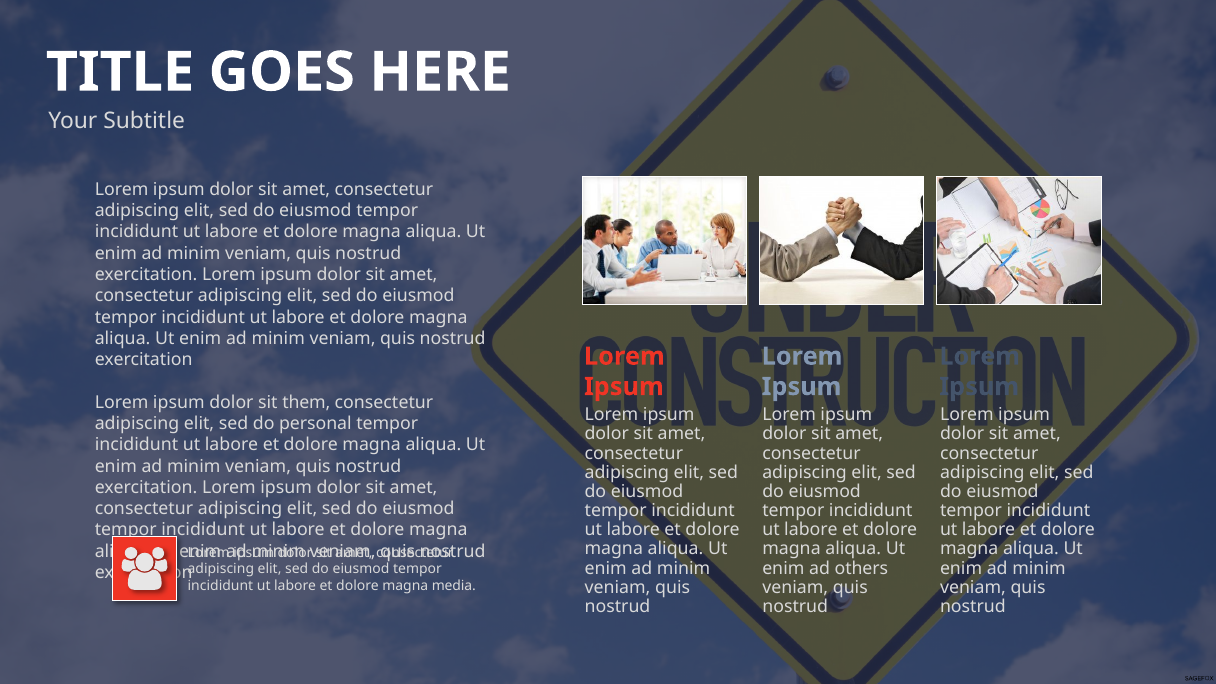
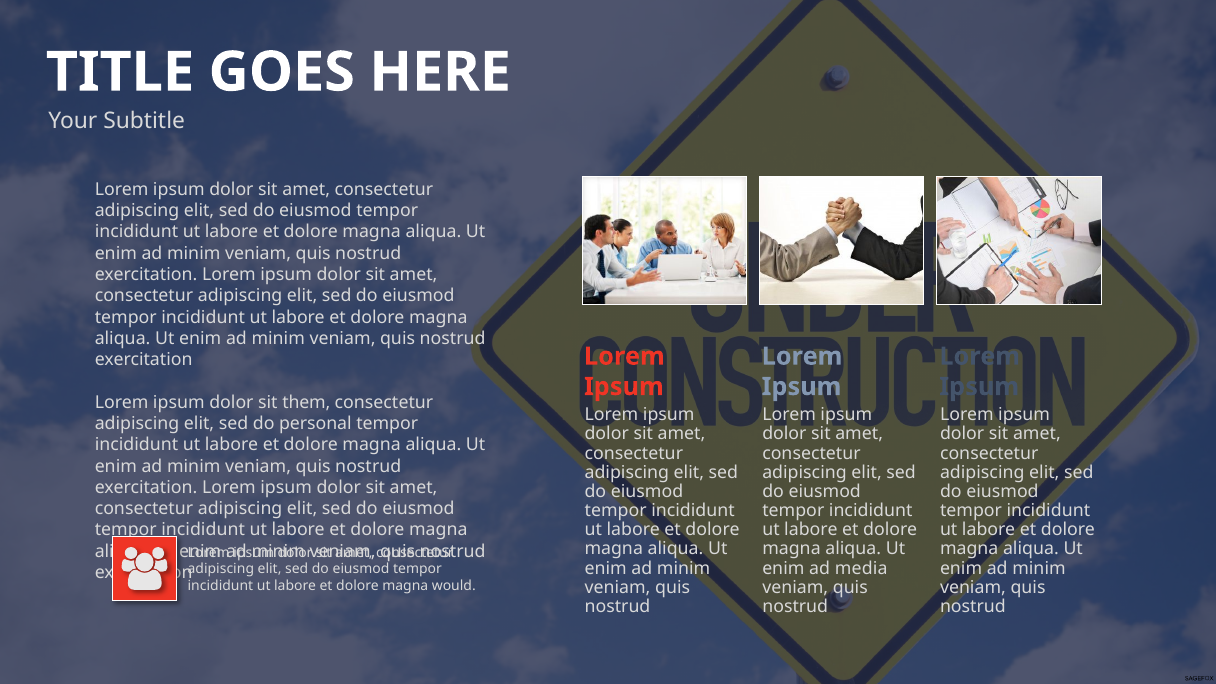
others: others -> media
media: media -> would
